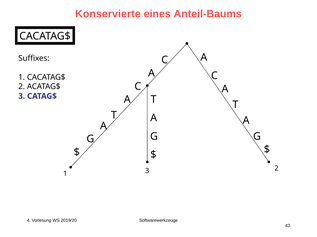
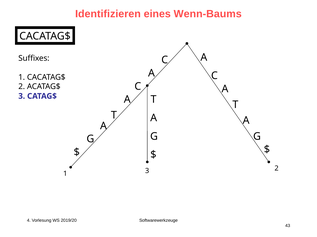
Konservierte: Konservierte -> Identifizieren
Anteil-Baums: Anteil-Baums -> Wenn-Baums
